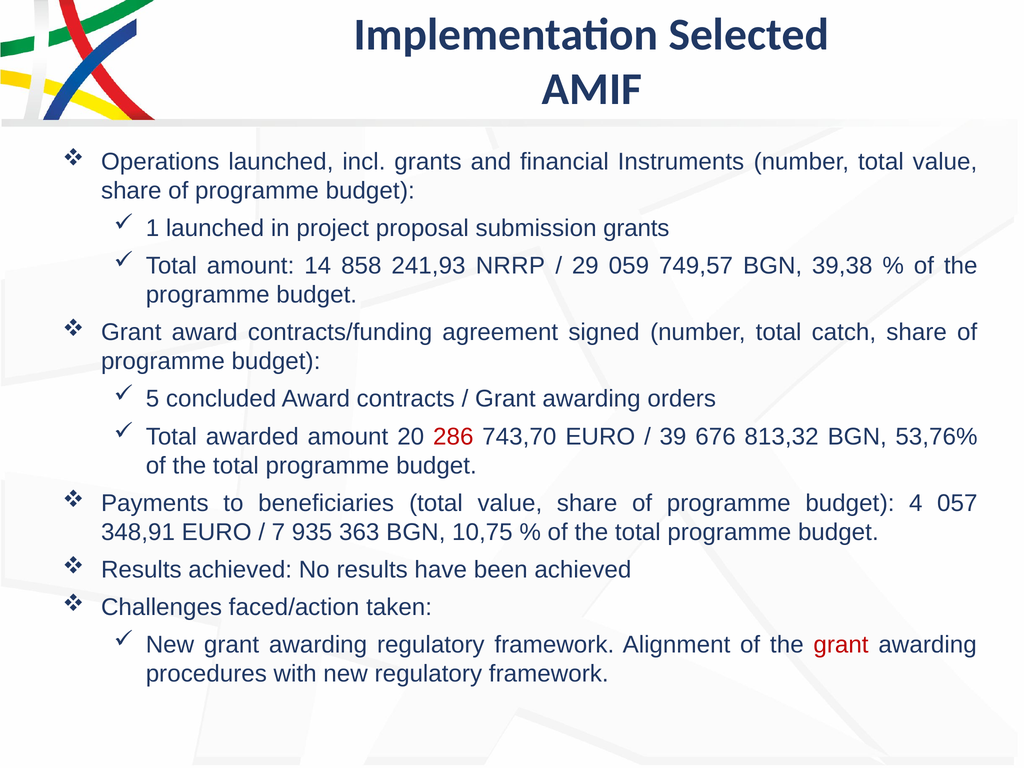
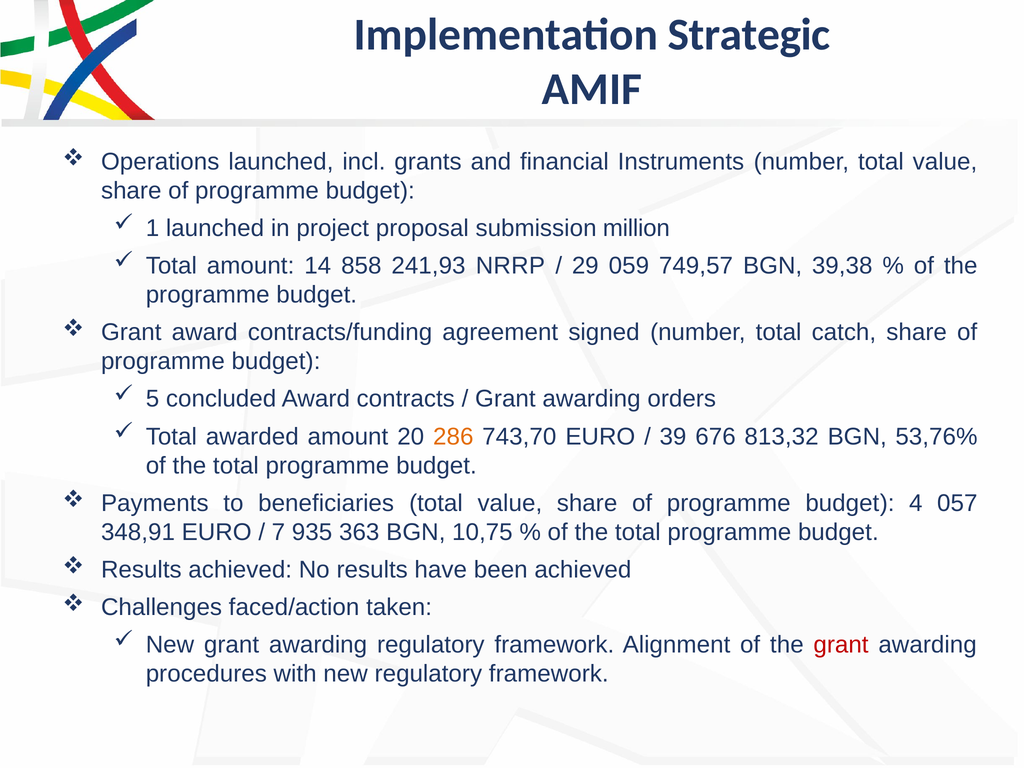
Selected: Selected -> Strategic
submission grants: grants -> million
286 colour: red -> orange
